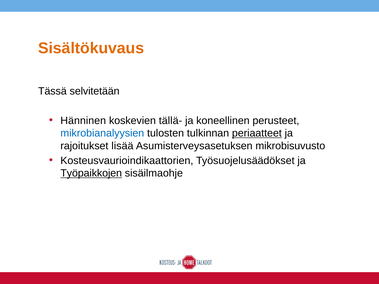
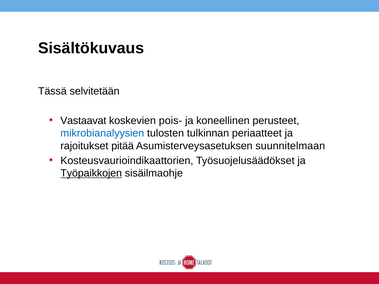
Sisältökuvaus colour: orange -> black
Hänninen: Hänninen -> Vastaavat
tällä-: tällä- -> pois-
periaatteet underline: present -> none
lisää: lisää -> pitää
mikrobisuvusto: mikrobisuvusto -> suunnitelmaan
